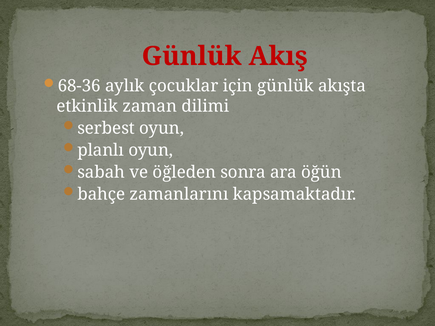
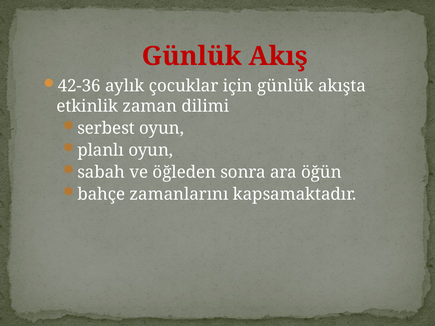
68-36: 68-36 -> 42-36
